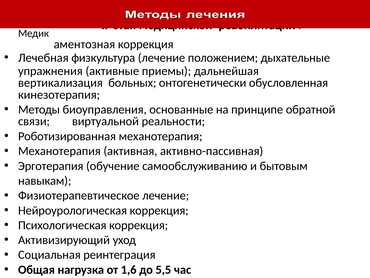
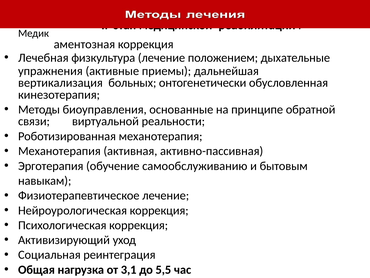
1,6: 1,6 -> 3,1
